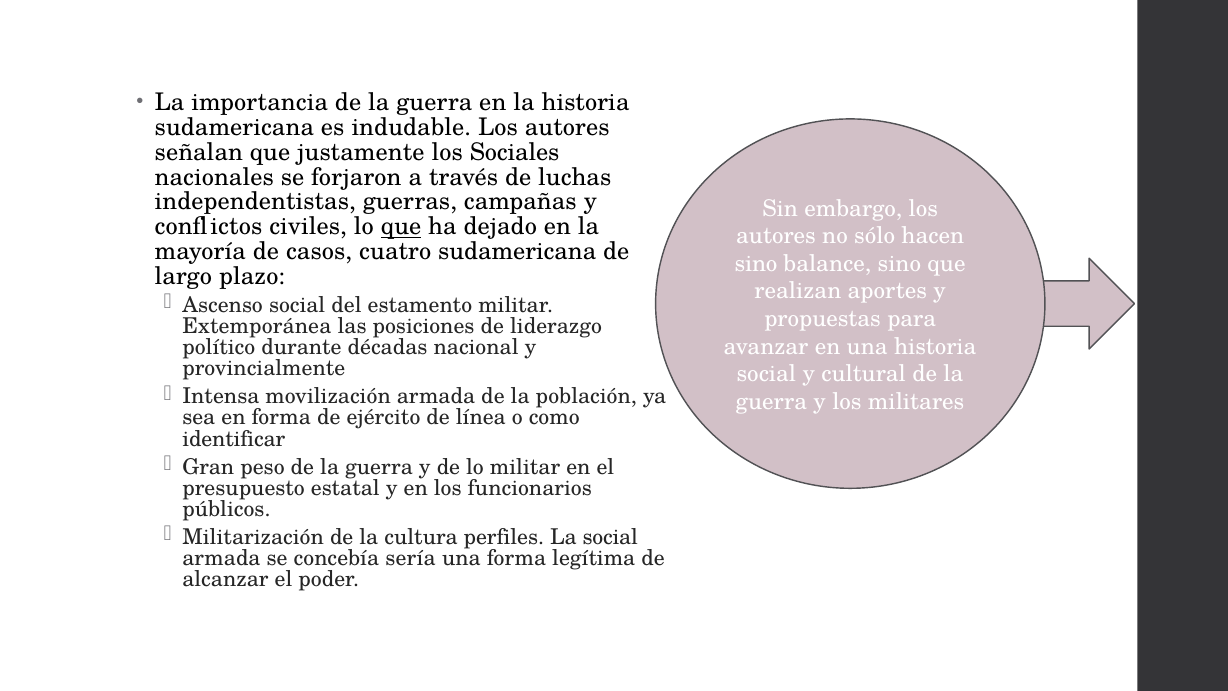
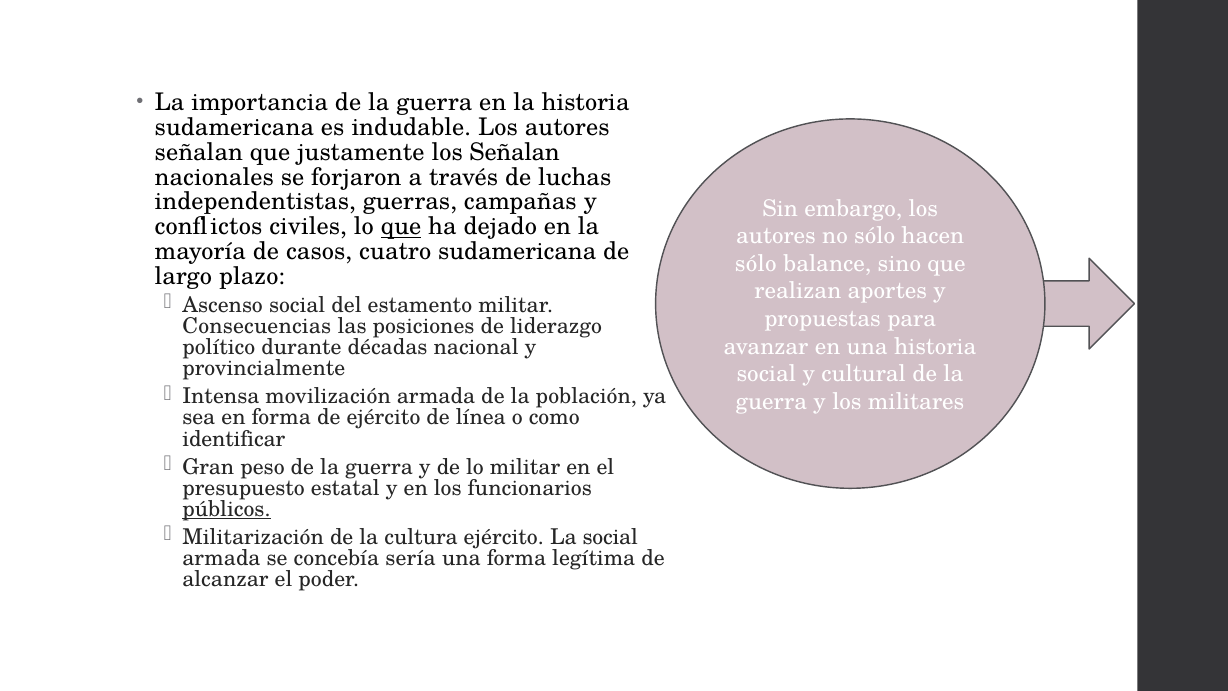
los Sociales: Sociales -> Señalan
sino at (756, 264): sino -> sólo
Extemporánea: Extemporánea -> Consecuencias
públicos underline: none -> present
cultura perfiles: perfiles -> ejército
